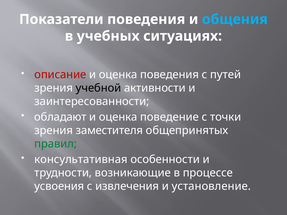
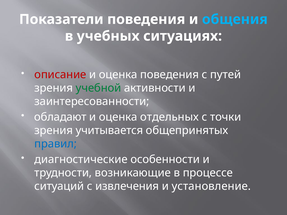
учебной colour: black -> green
поведение: поведение -> отдельных
заместителя: заместителя -> учитывается
правил colour: green -> blue
консультативная: консультативная -> диагностические
усвоения: усвоения -> ситуаций
